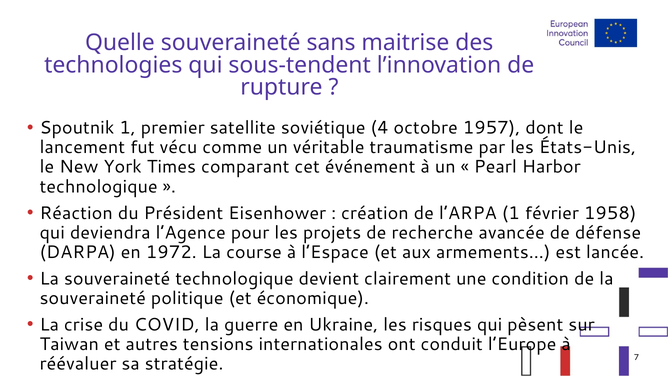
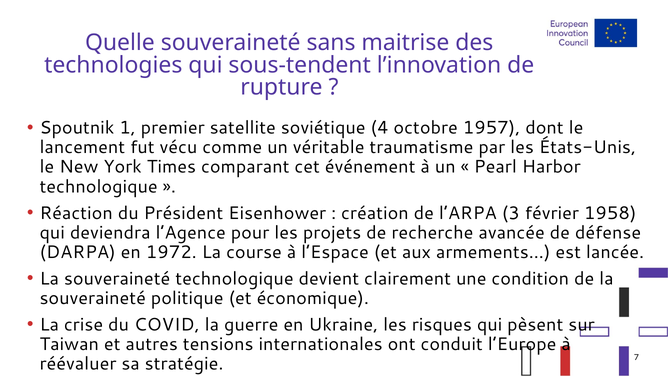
l’ARPA 1: 1 -> 3
